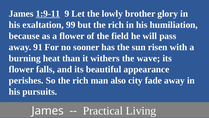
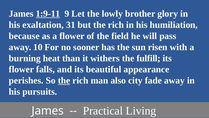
99: 99 -> 31
91: 91 -> 10
wave: wave -> fulfill
the at (64, 80) underline: none -> present
